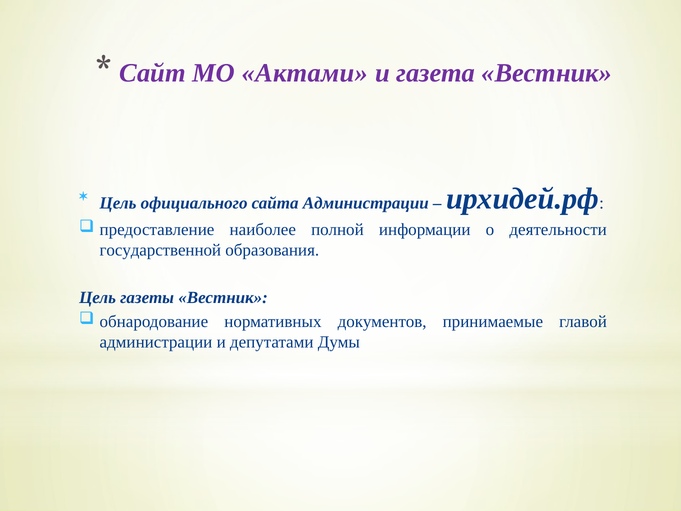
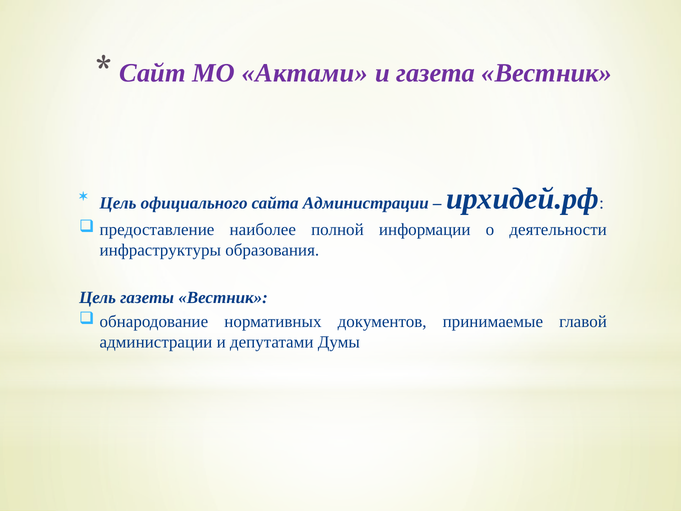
государственной: государственной -> инфраструктуры
